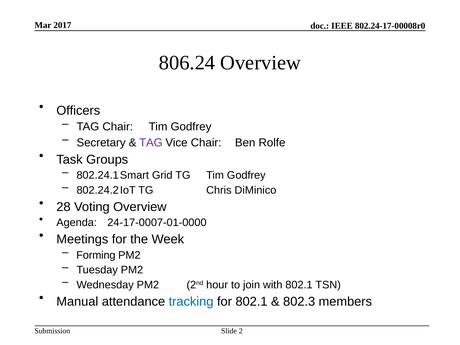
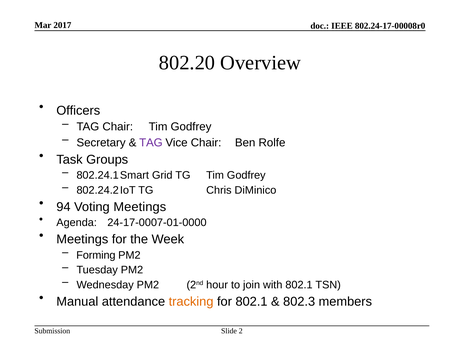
806.24: 806.24 -> 802.20
28: 28 -> 94
Voting Overview: Overview -> Meetings
tracking colour: blue -> orange
